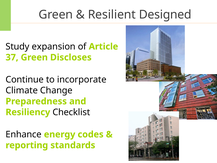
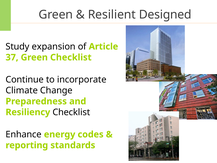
Green Discloses: Discloses -> Checklist
